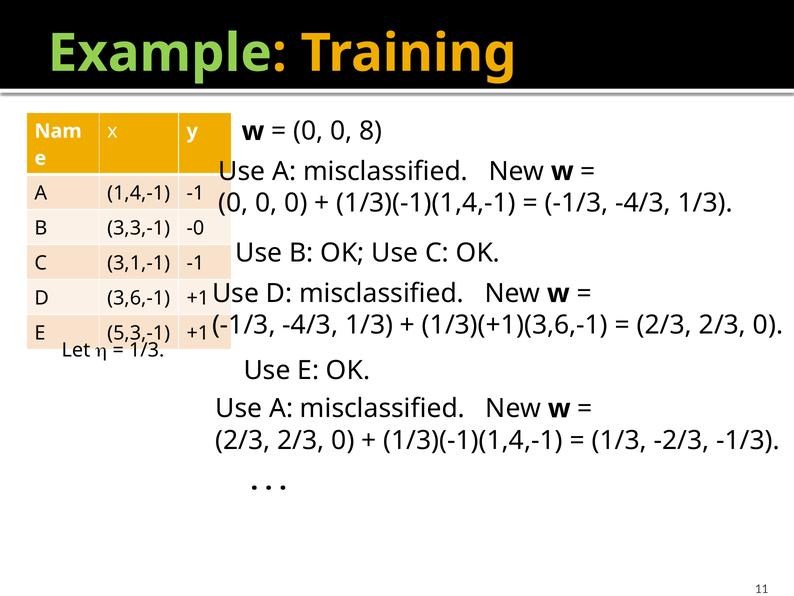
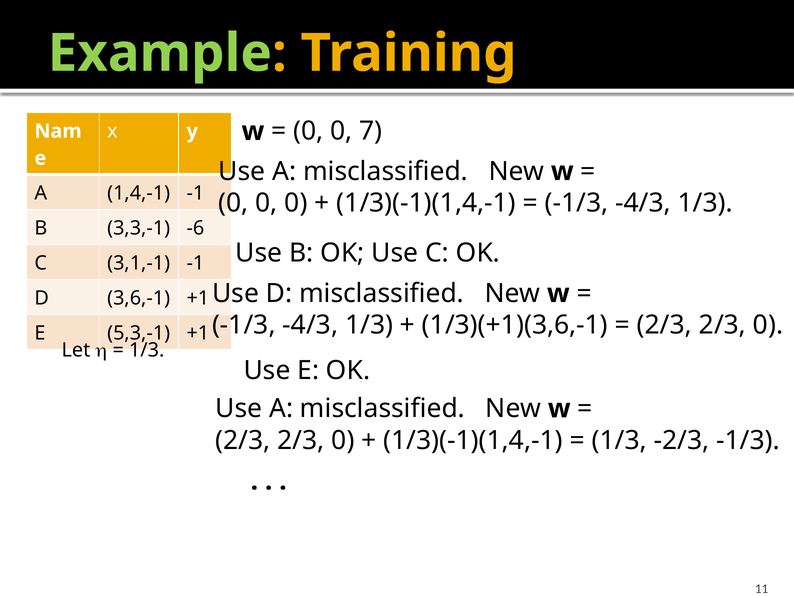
8: 8 -> 7
-0: -0 -> -6
